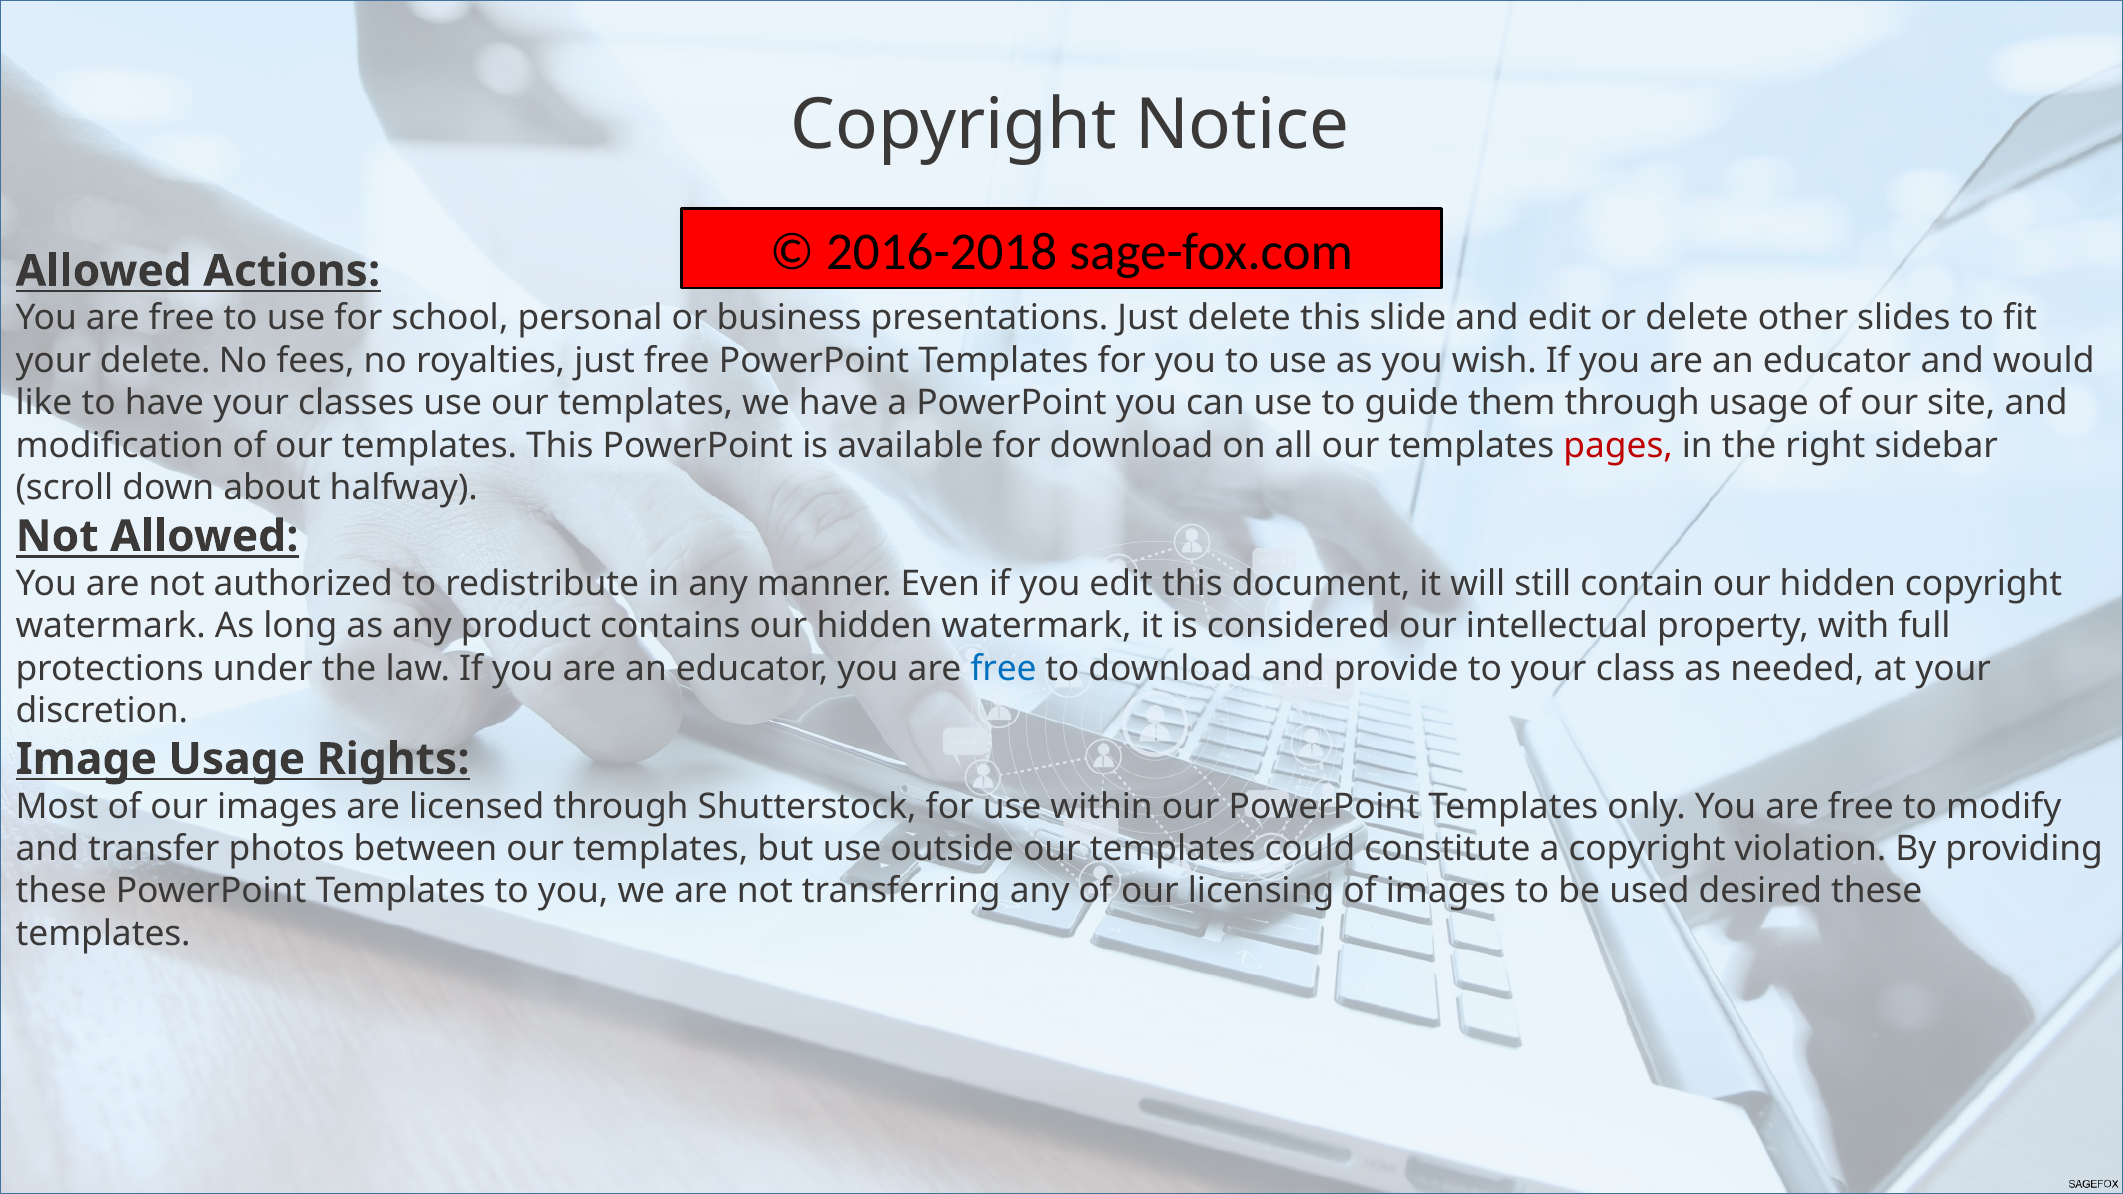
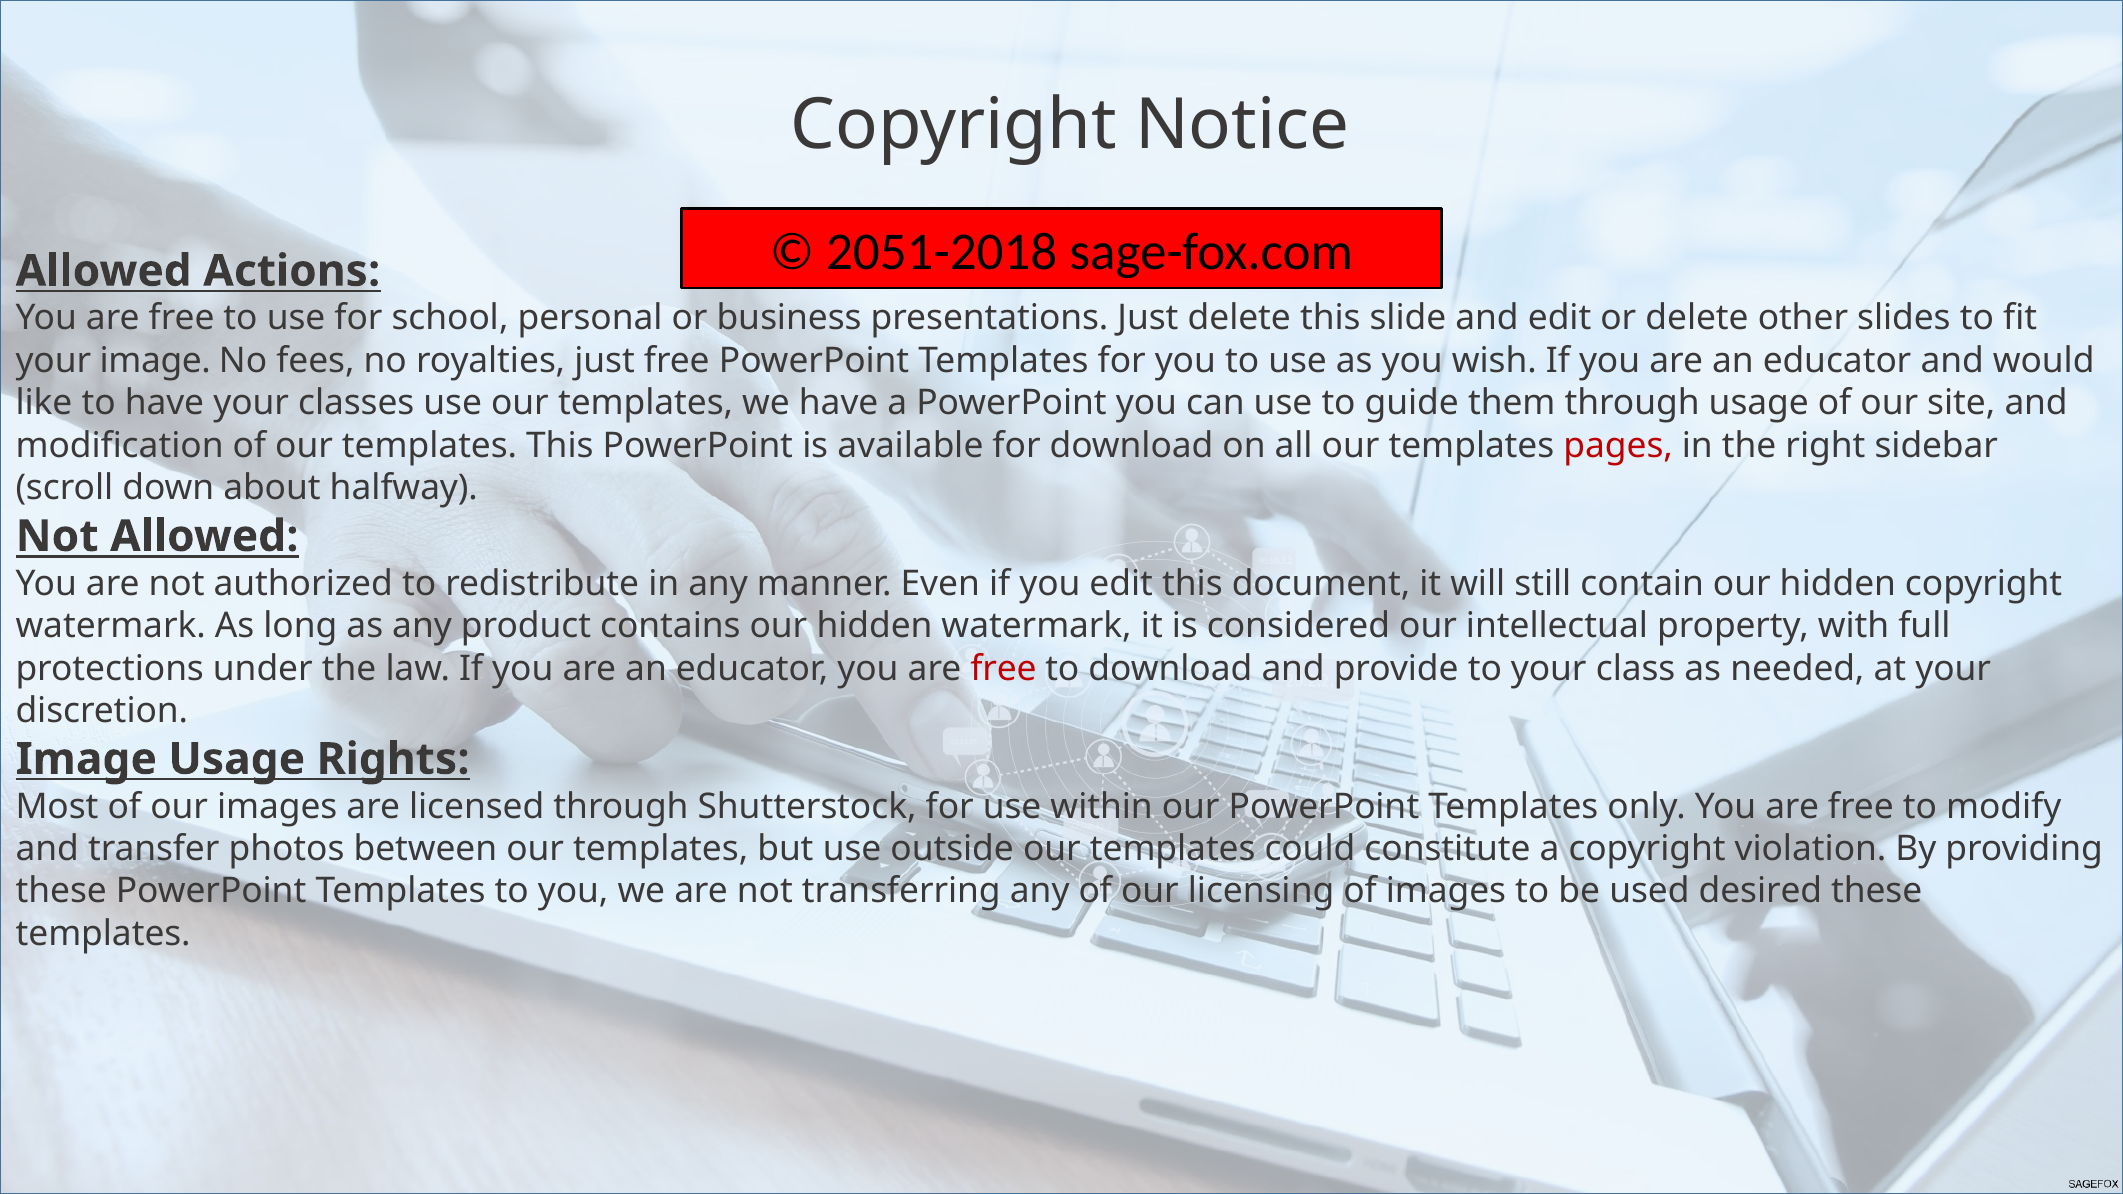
2016-2018: 2016-2018 -> 2051-2018
your delete: delete -> image
free at (1003, 668) colour: blue -> red
